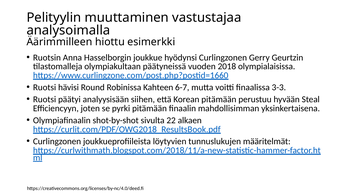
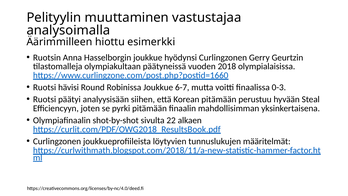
Robinissa Kahteen: Kahteen -> Joukkue
3-3: 3-3 -> 0-3
